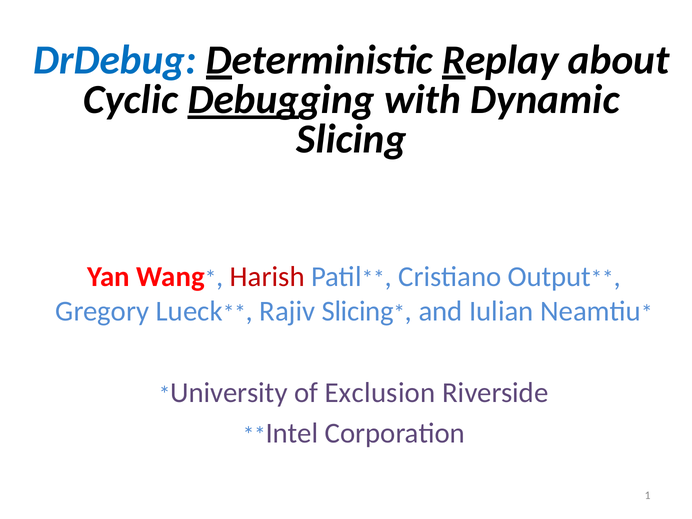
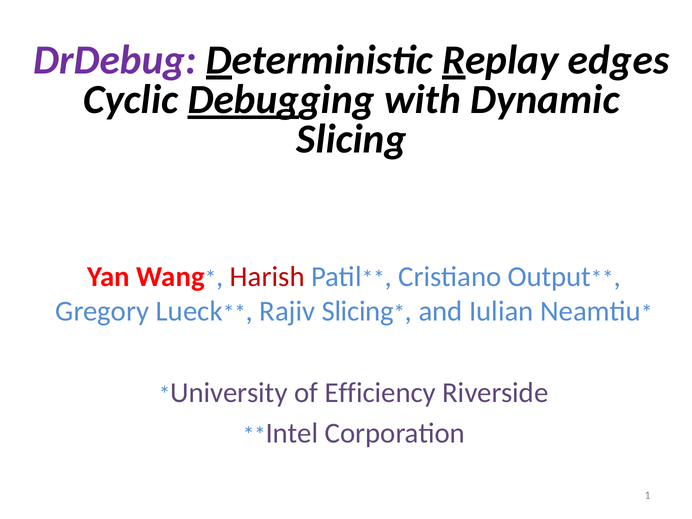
DrDebug colour: blue -> purple
about: about -> edges
Exclusion: Exclusion -> Efficiency
